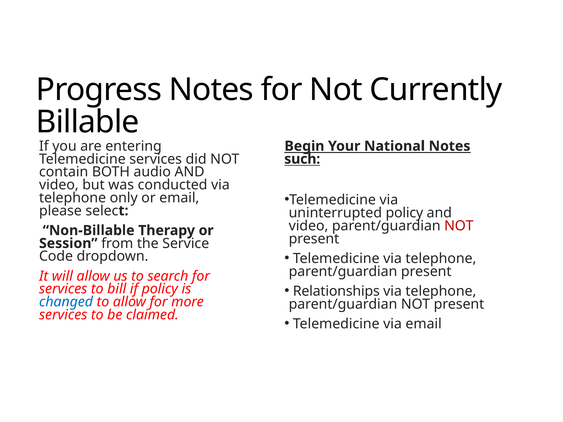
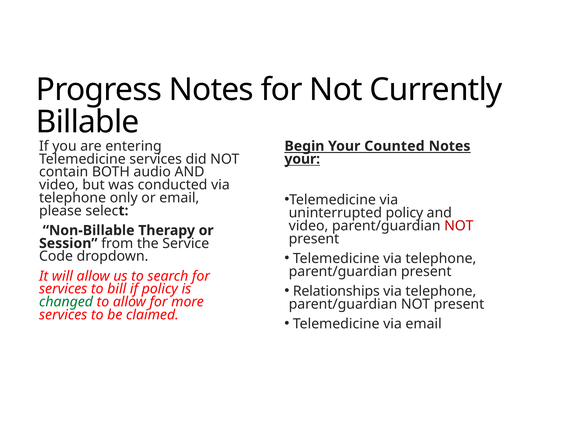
National: National -> Counted
such at (302, 159): such -> your
changed colour: blue -> green
